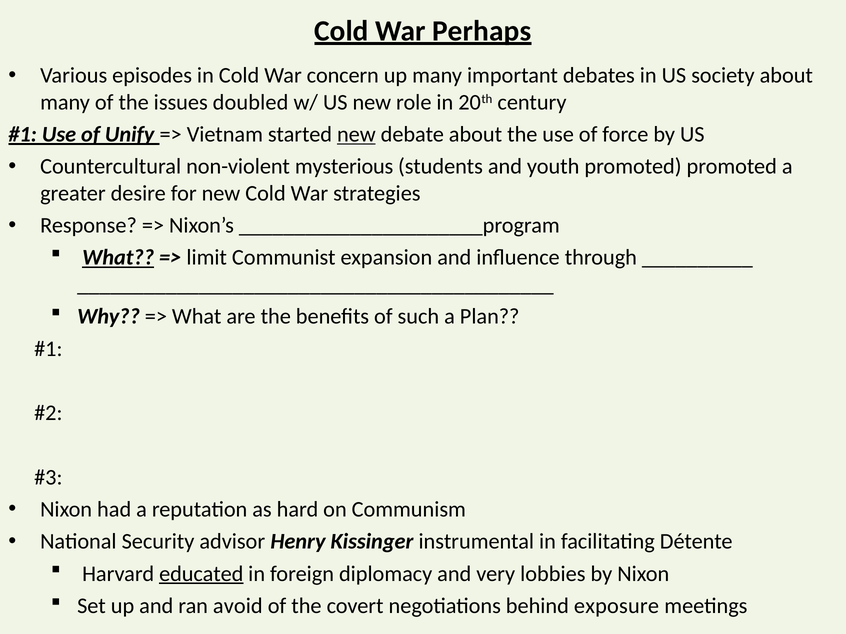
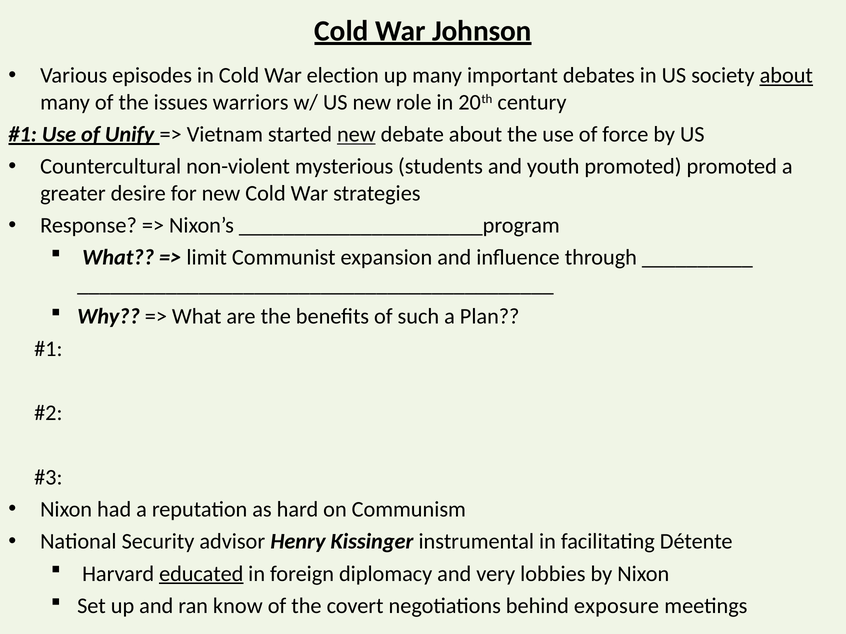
Perhaps: Perhaps -> Johnson
concern: concern -> election
about at (786, 76) underline: none -> present
doubled: doubled -> warriors
What at (118, 258) underline: present -> none
avoid: avoid -> know
